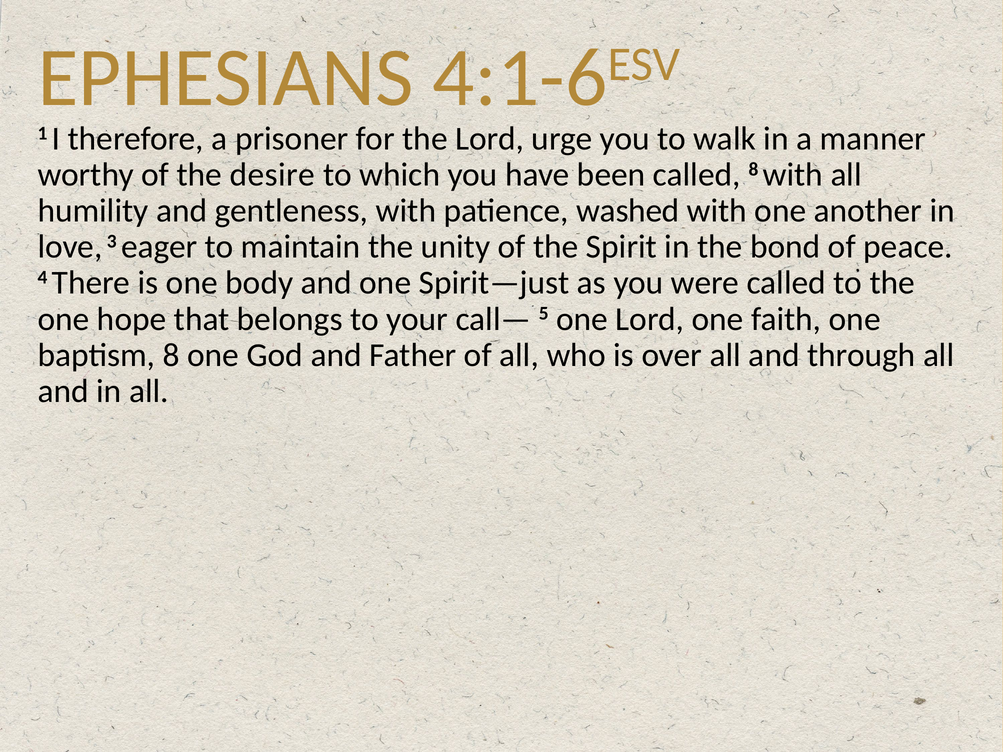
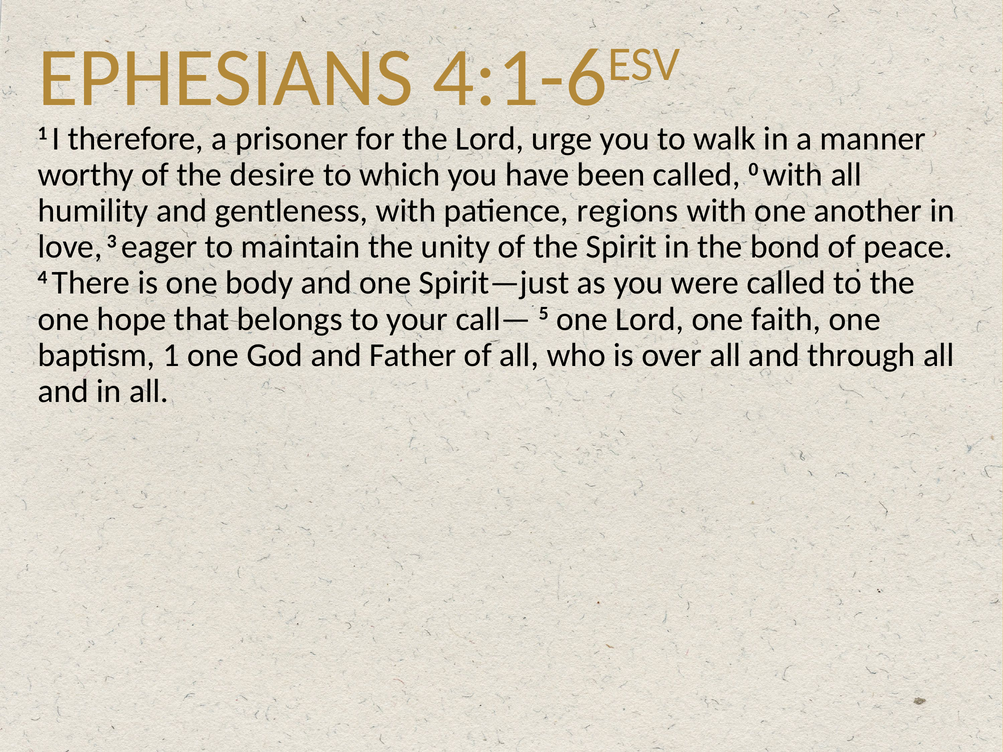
called 8: 8 -> 0
washed: washed -> regions
baptism 8: 8 -> 1
